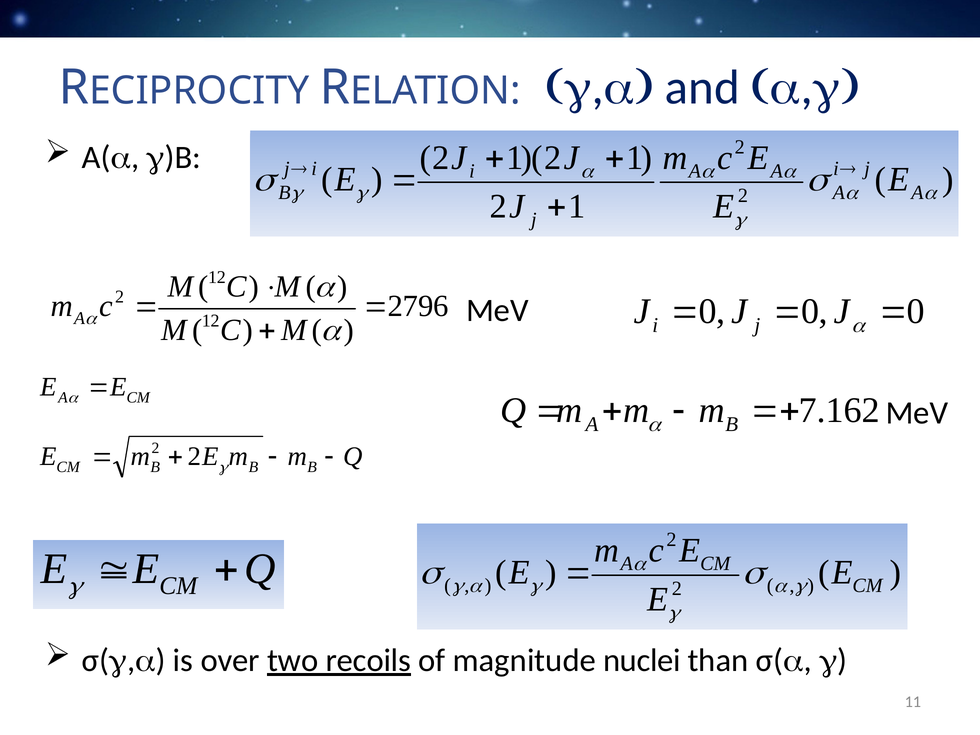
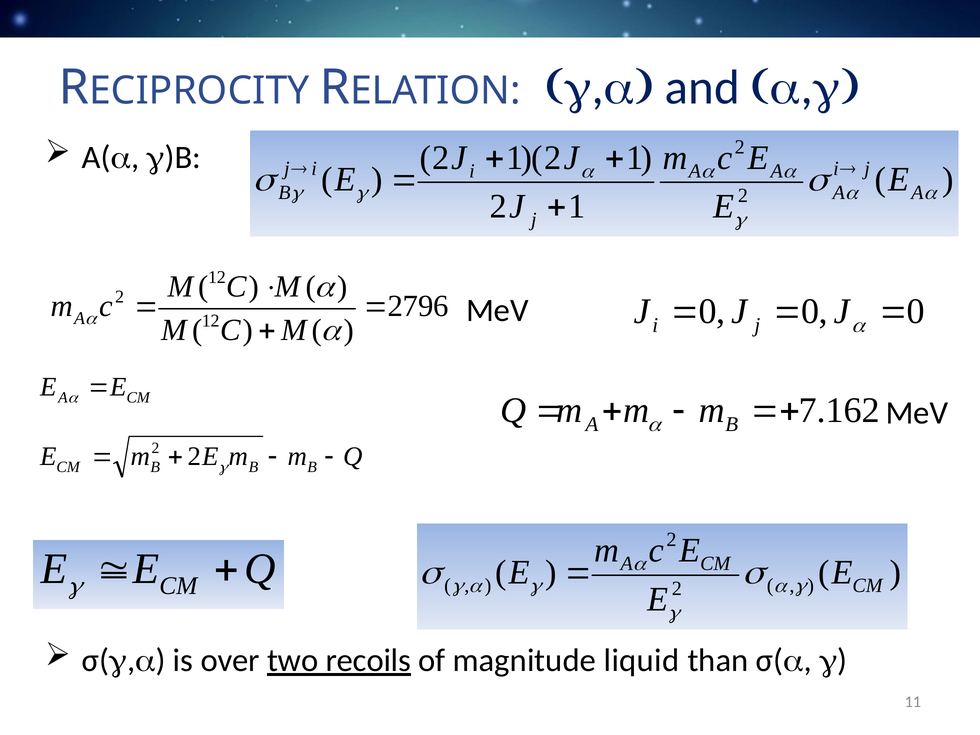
nuclei: nuclei -> liquid
